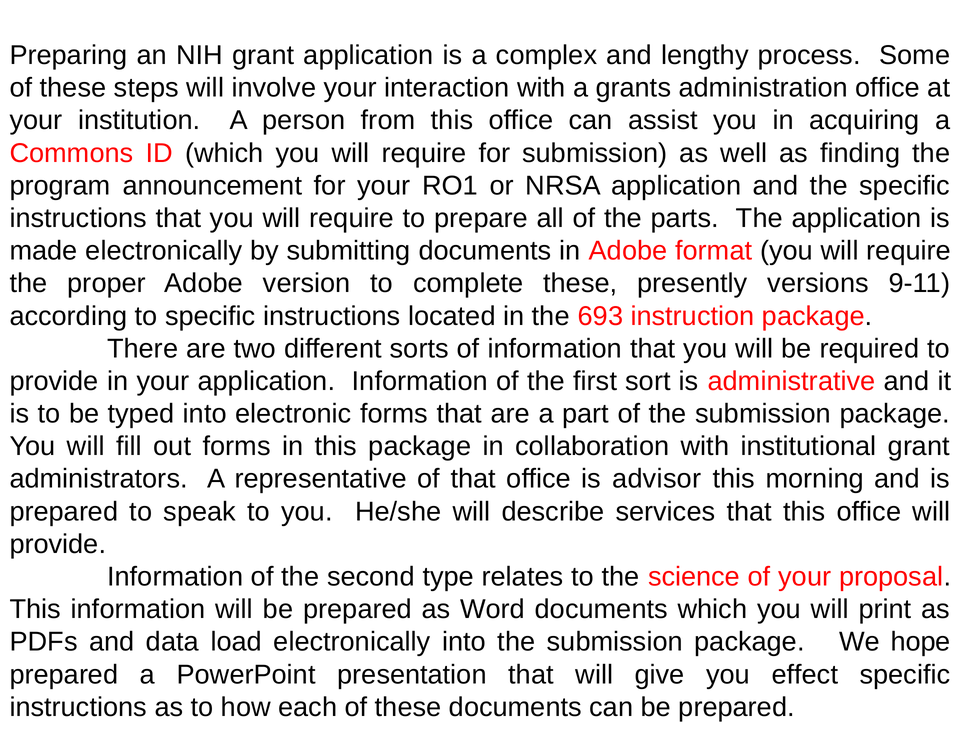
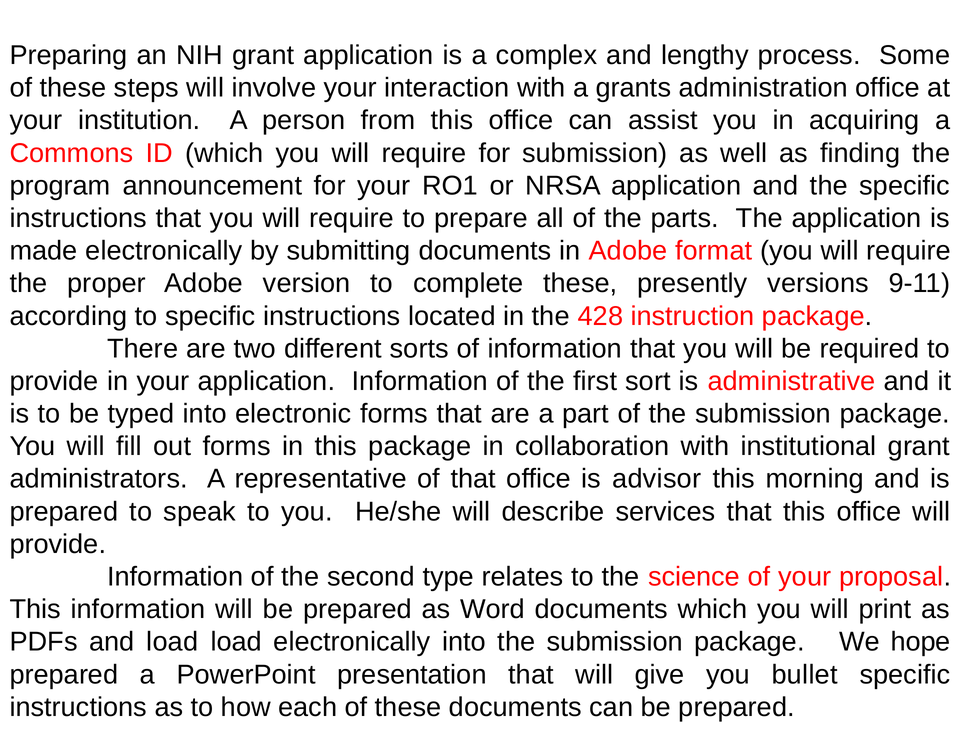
693: 693 -> 428
and data: data -> load
effect: effect -> bullet
